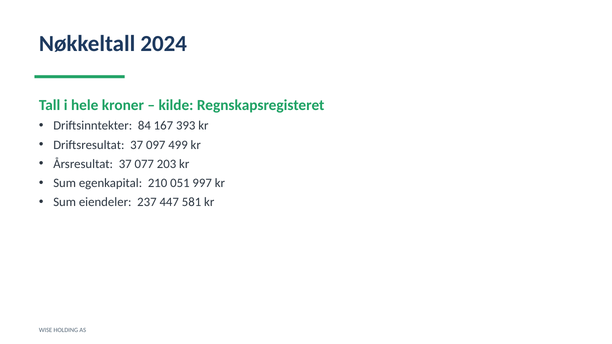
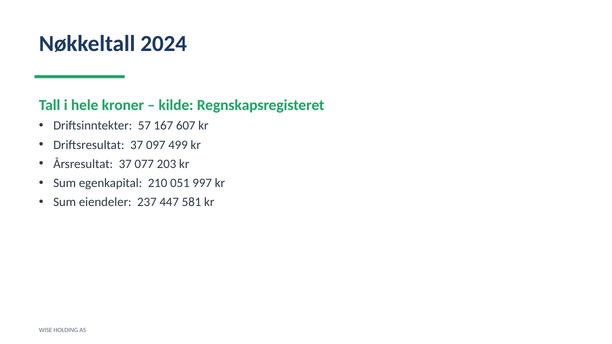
84: 84 -> 57
393: 393 -> 607
